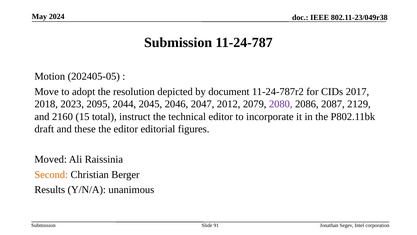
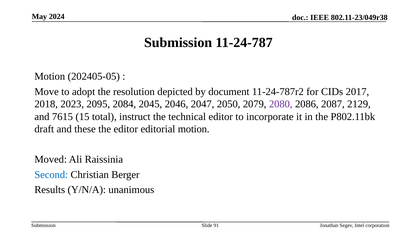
2044: 2044 -> 2084
2012: 2012 -> 2050
2160: 2160 -> 7615
editorial figures: figures -> motion
Second colour: orange -> blue
